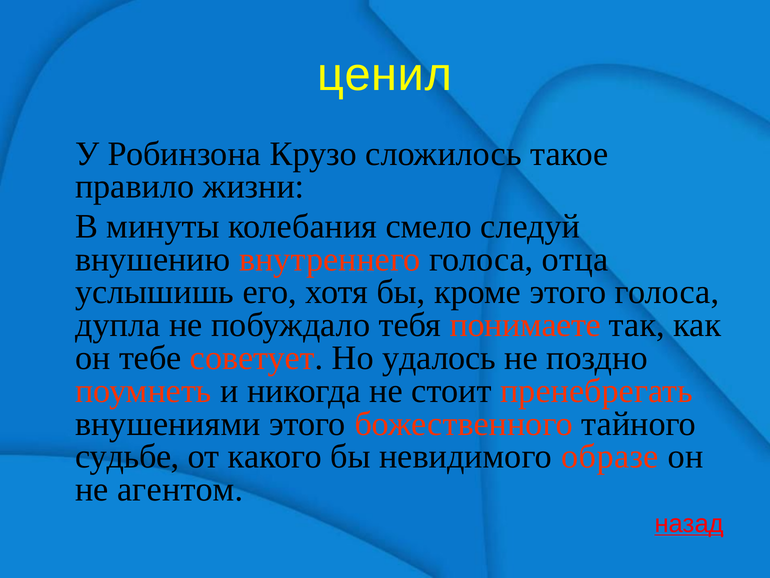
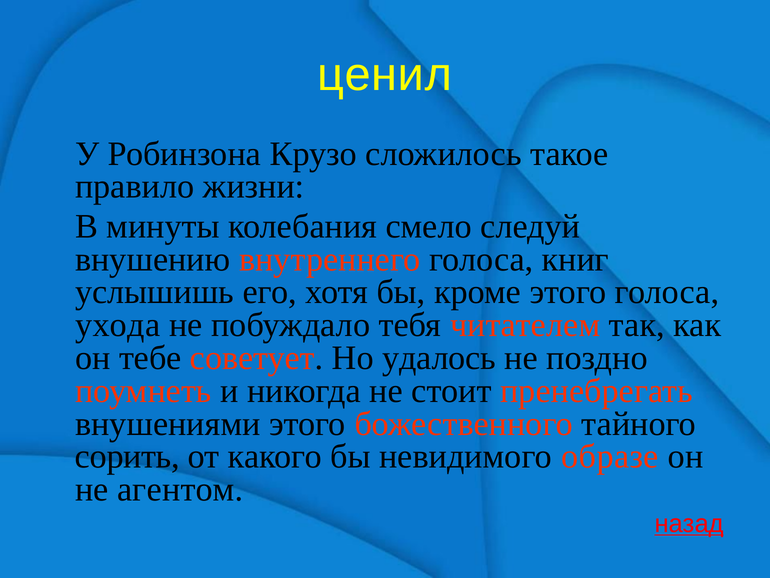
отца: отца -> книг
дупла: дупла -> ухода
понимаете: понимаете -> читателем
судьбе: судьбе -> сорить
